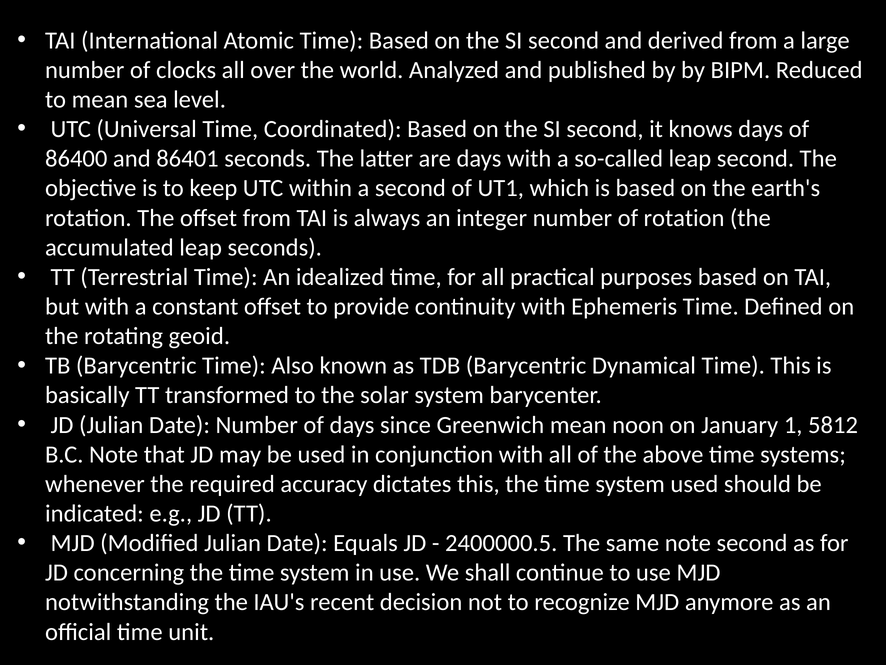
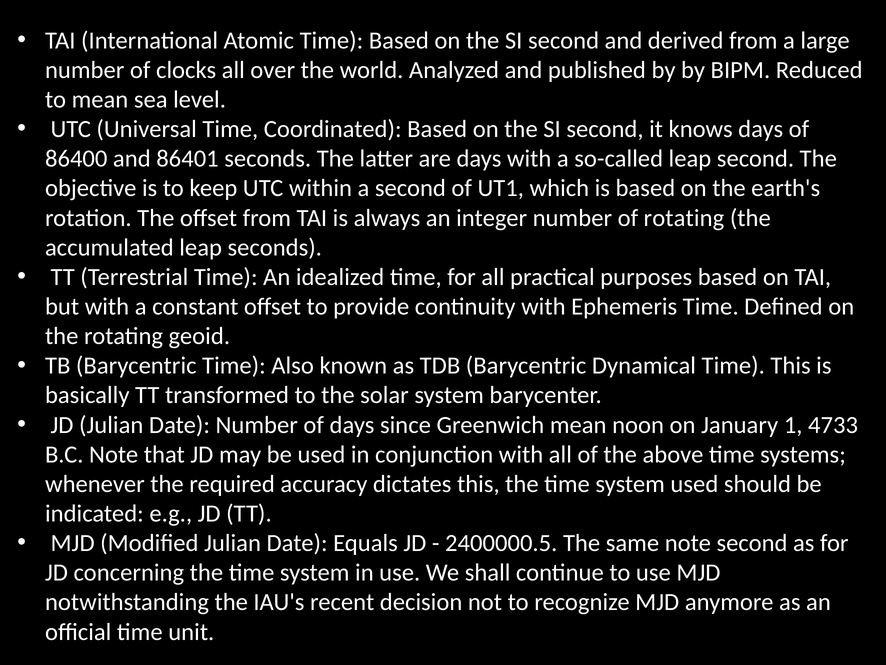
of rotation: rotation -> rotating
5812: 5812 -> 4733
